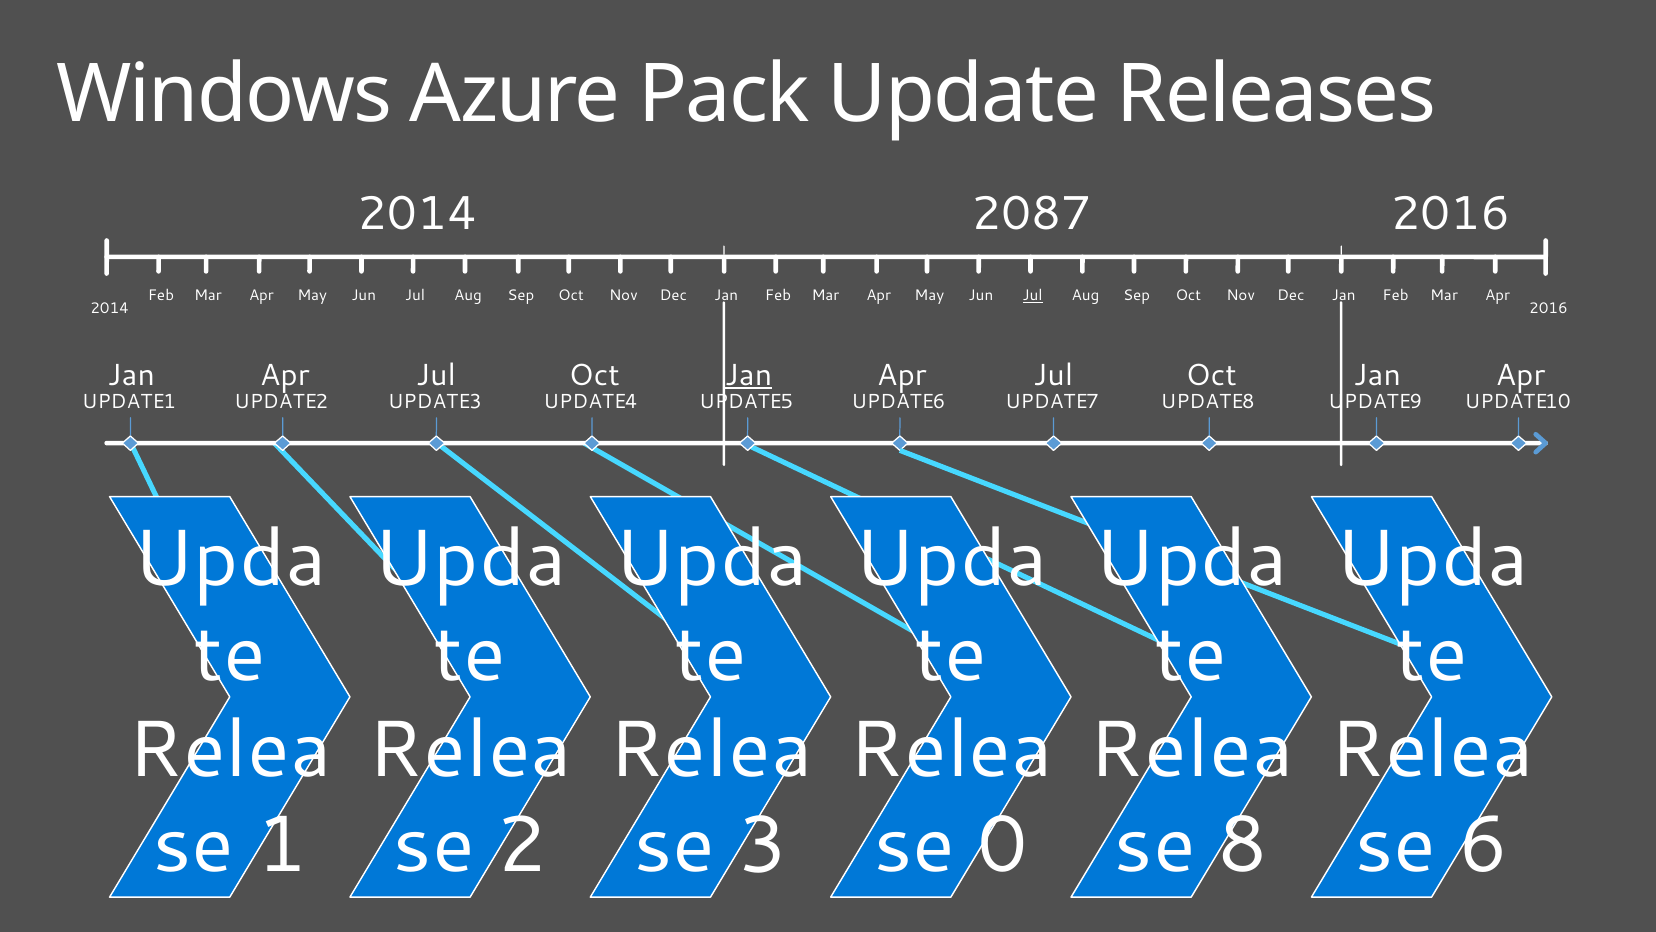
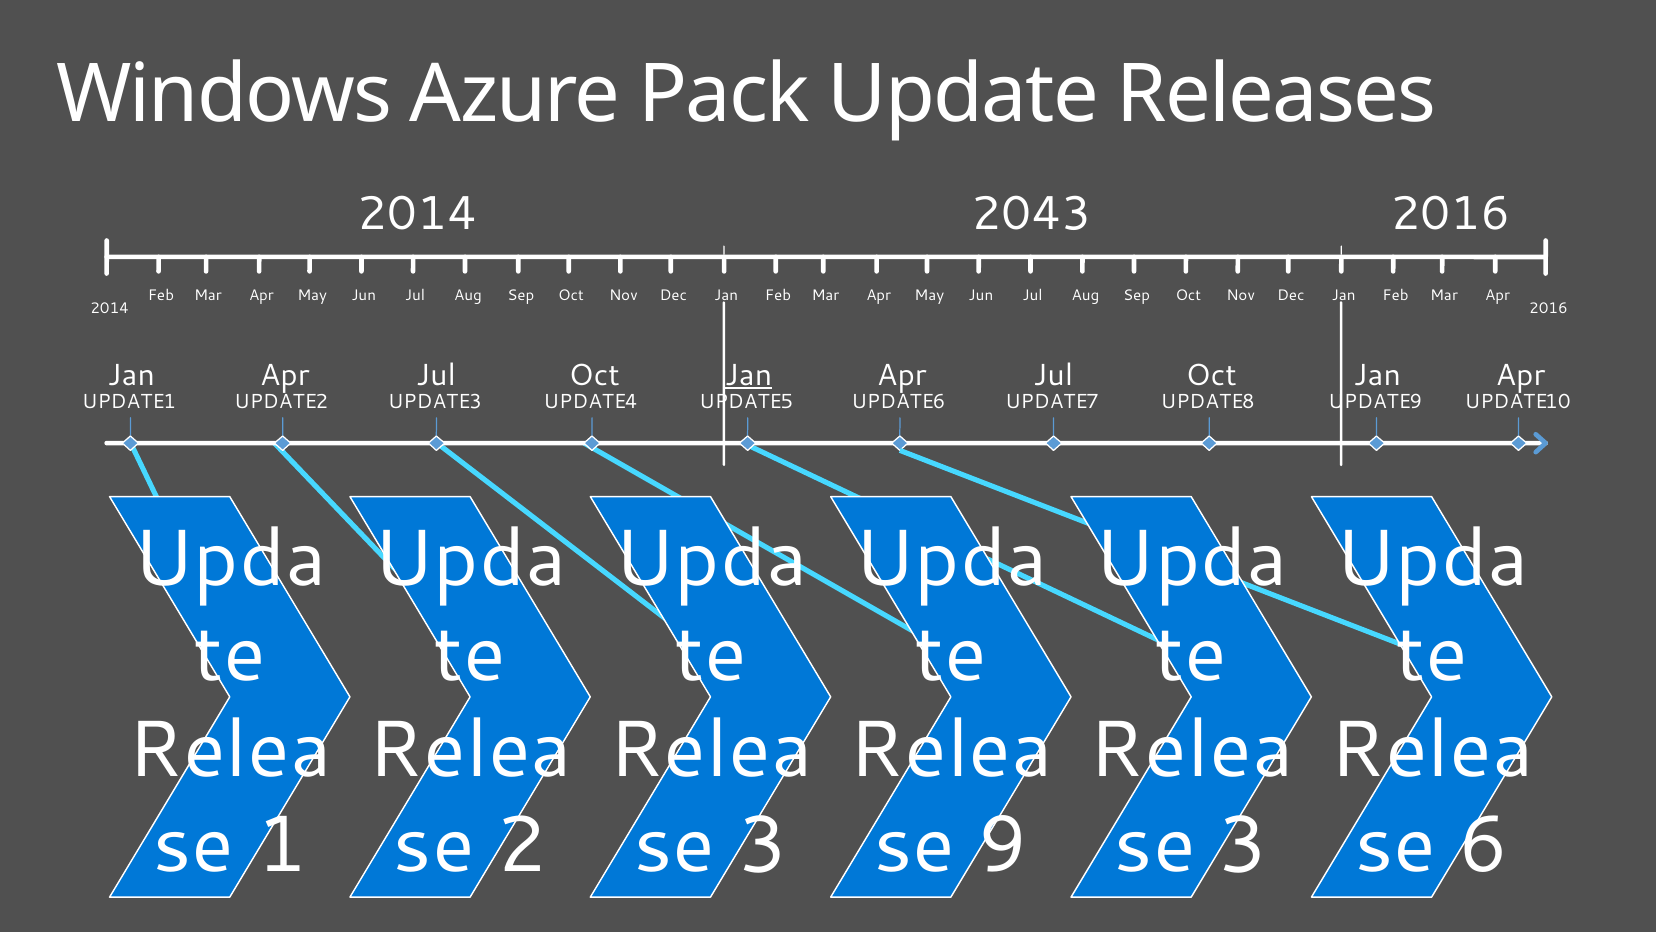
2087: 2087 -> 2043
Jul at (1033, 295) underline: present -> none
0 at (1003, 845): 0 -> 9
8 at (1243, 845): 8 -> 3
